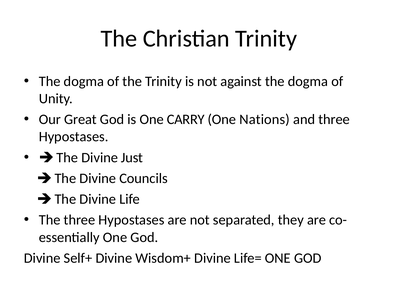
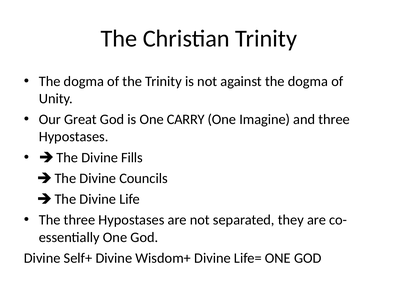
Nations: Nations -> Imagine
Just: Just -> Fills
